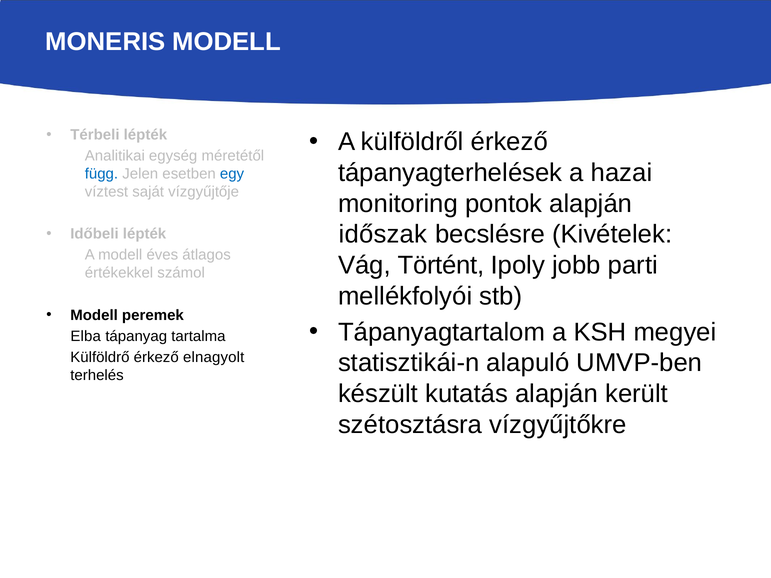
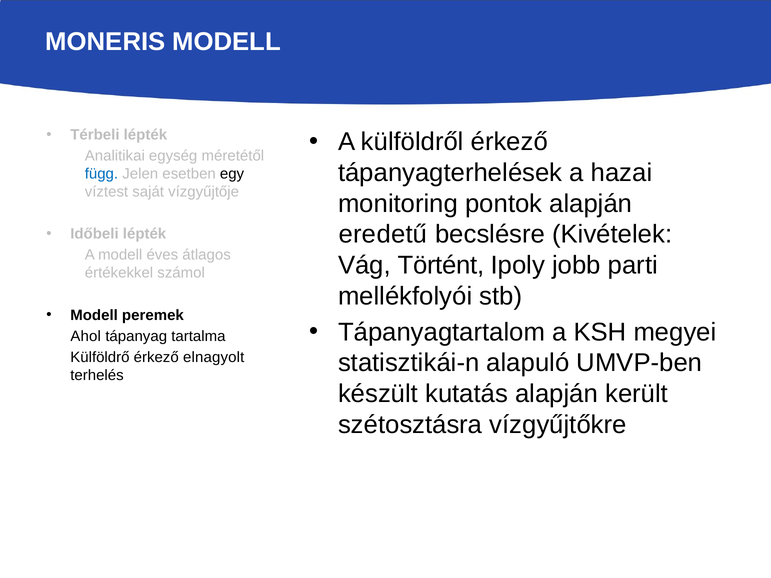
egy colour: blue -> black
időszak: időszak -> eredetű
Elba: Elba -> Ahol
